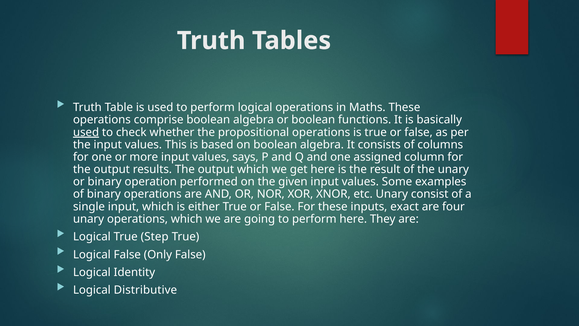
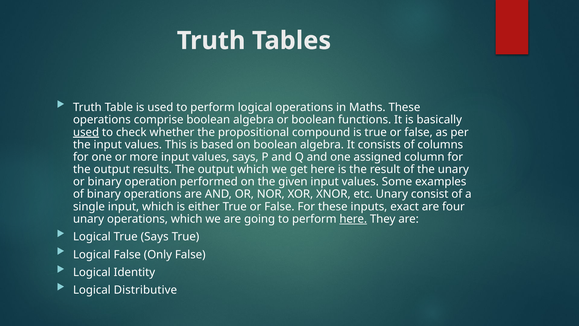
propositional operations: operations -> compound
here at (353, 219) underline: none -> present
True Step: Step -> Says
